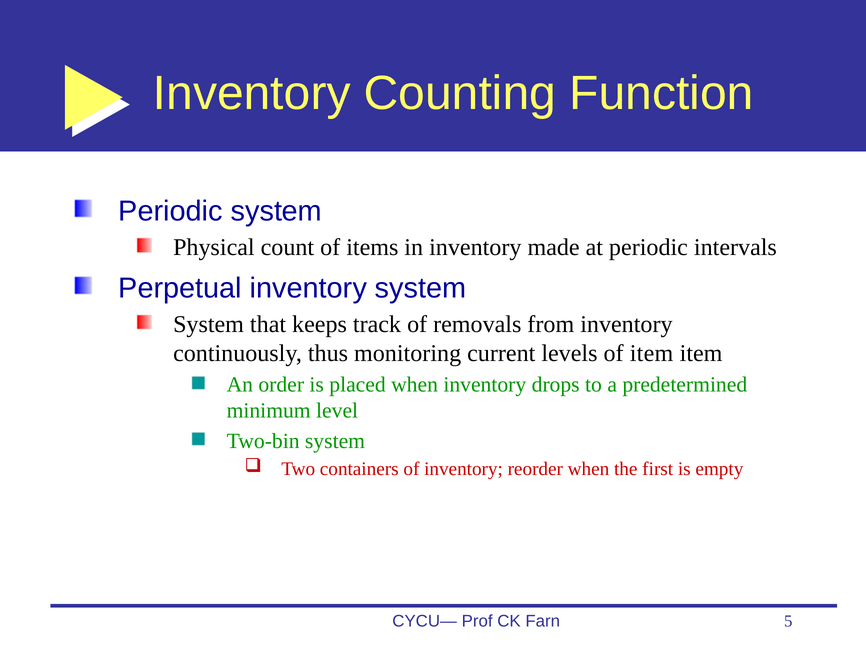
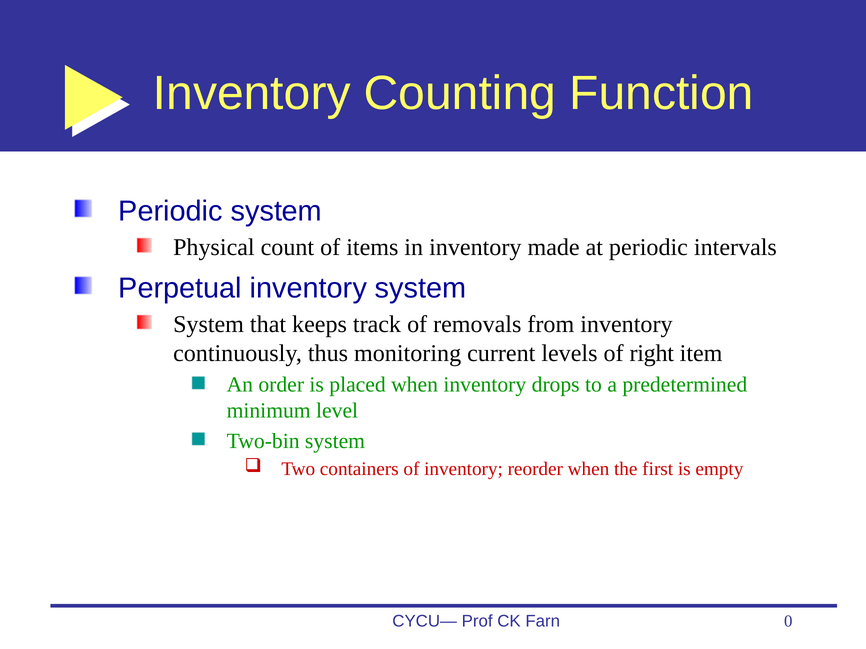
of item: item -> right
5: 5 -> 0
